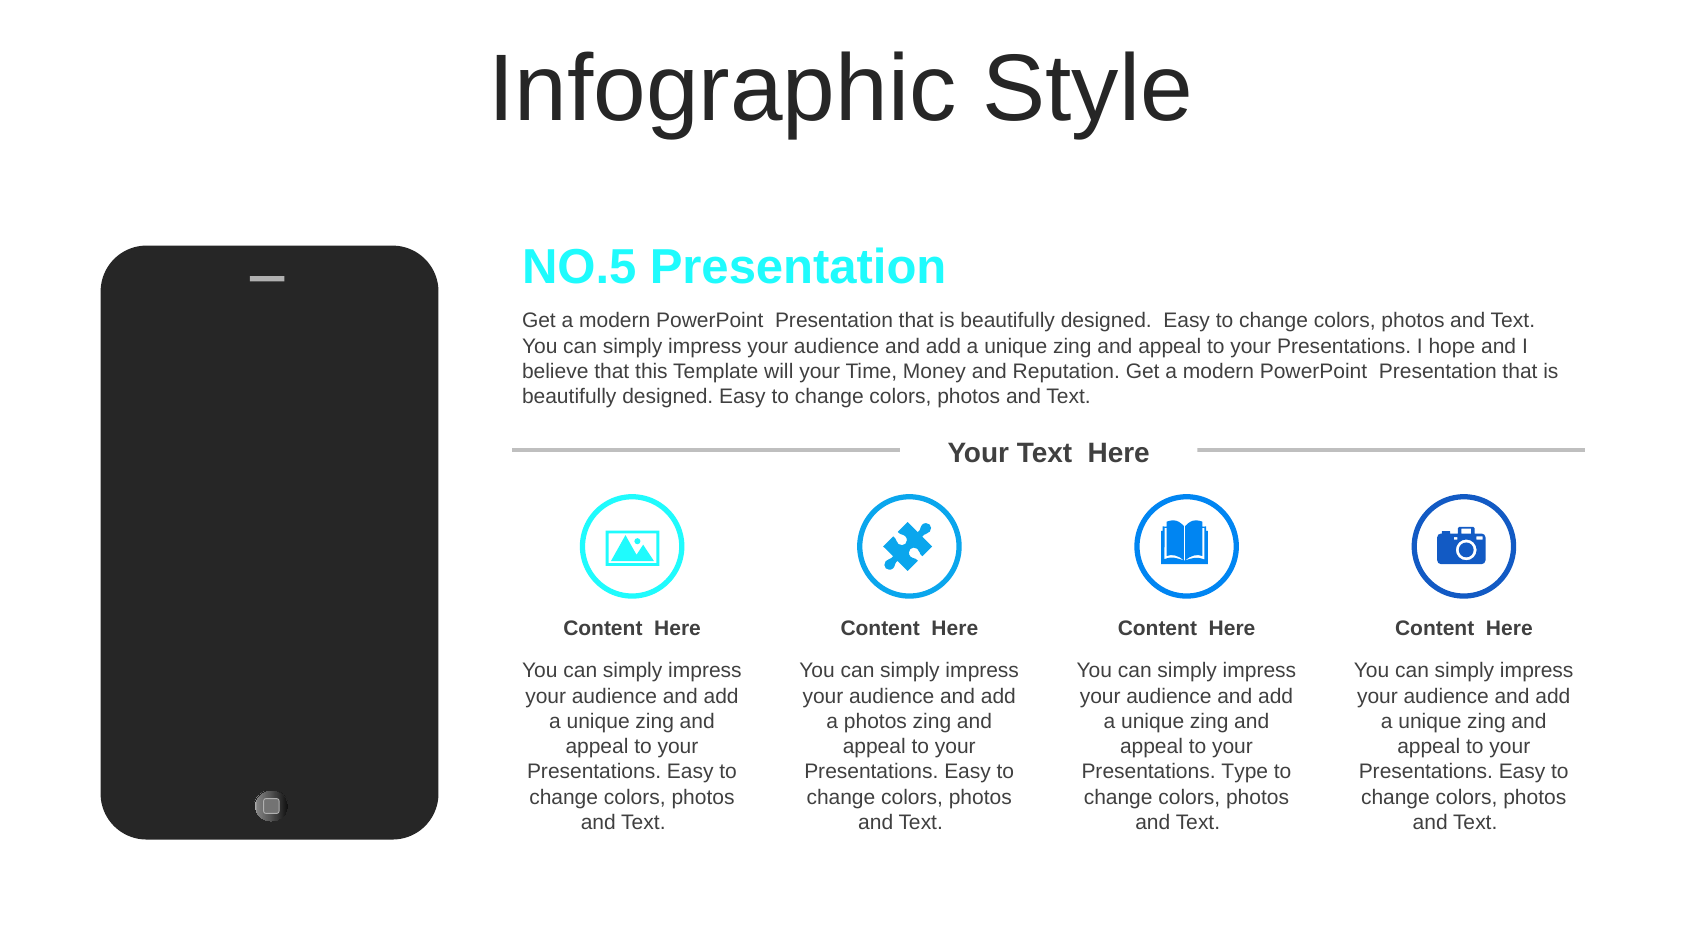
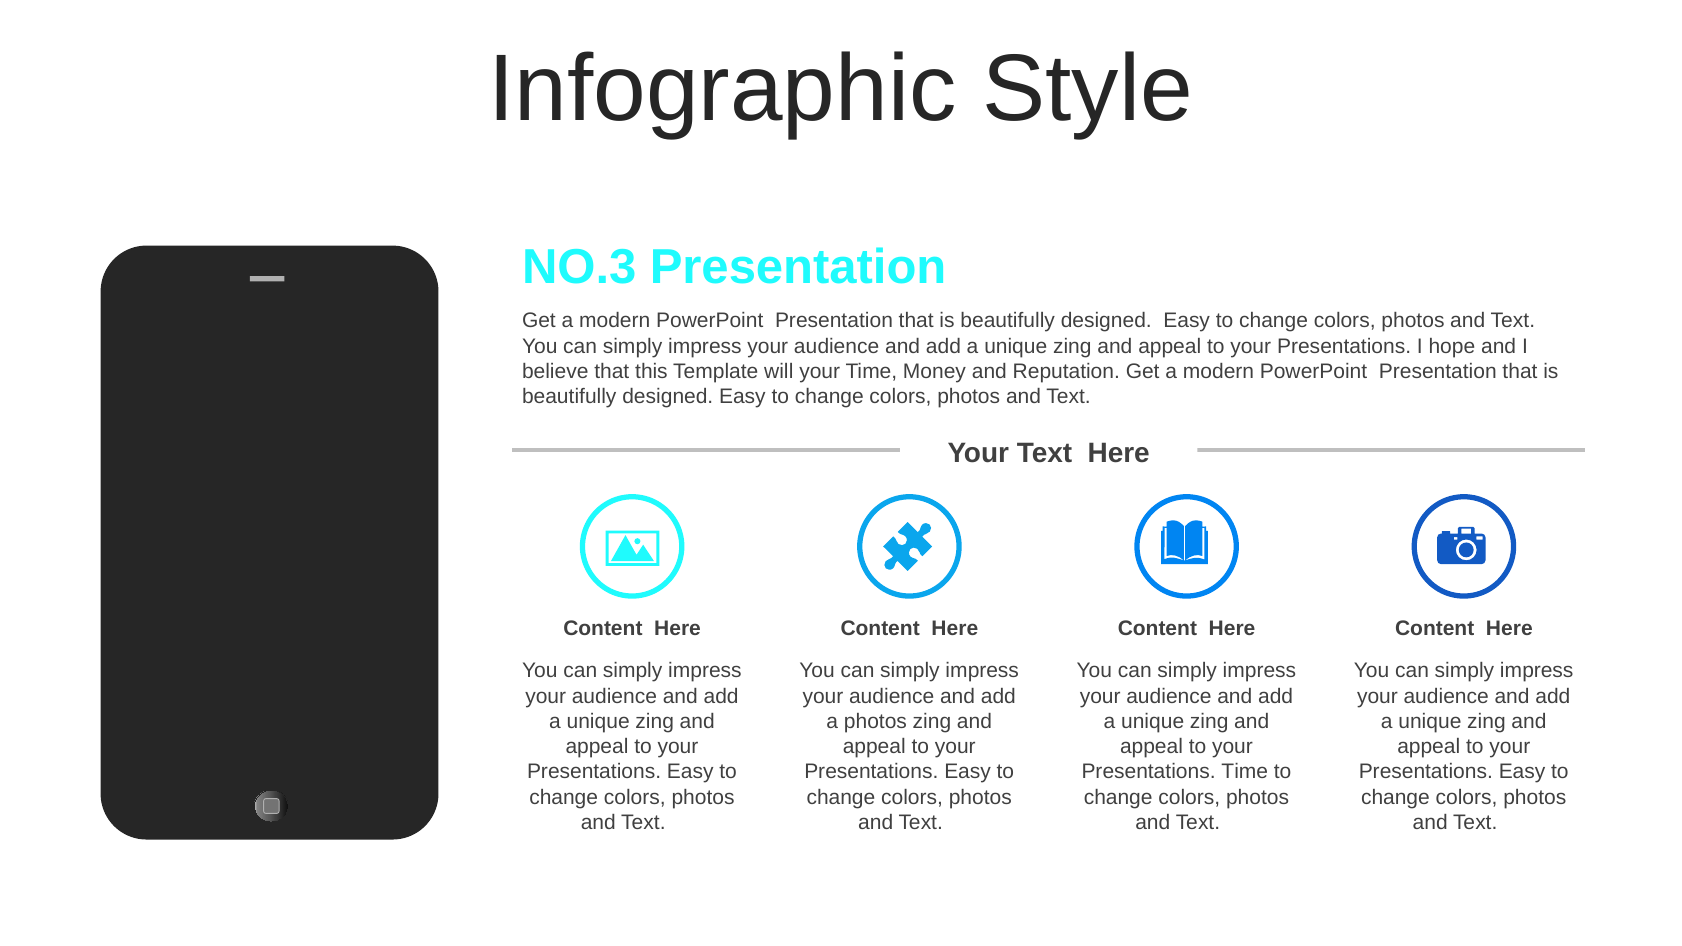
NO.5: NO.5 -> NO.3
Presentations Type: Type -> Time
